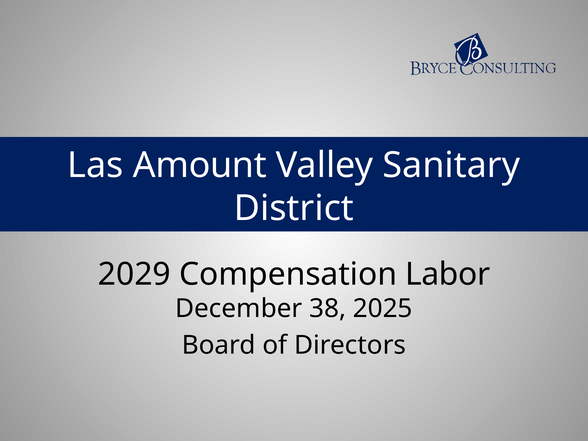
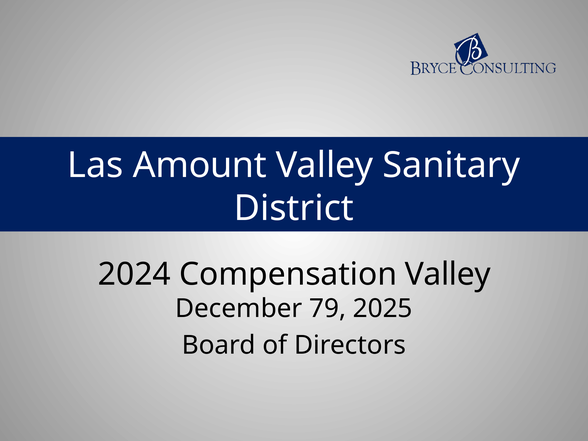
2029: 2029 -> 2024
Compensation Labor: Labor -> Valley
38: 38 -> 79
